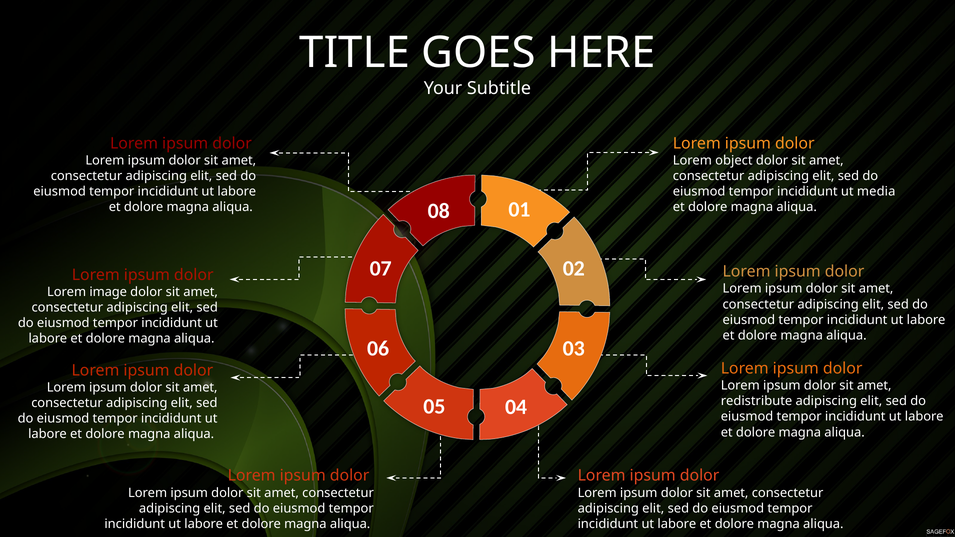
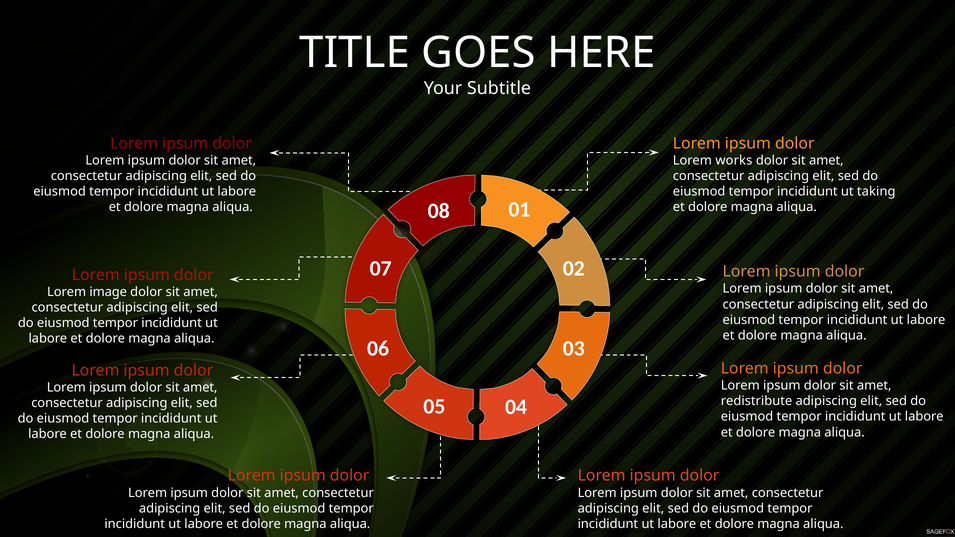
object: object -> works
media: media -> taking
